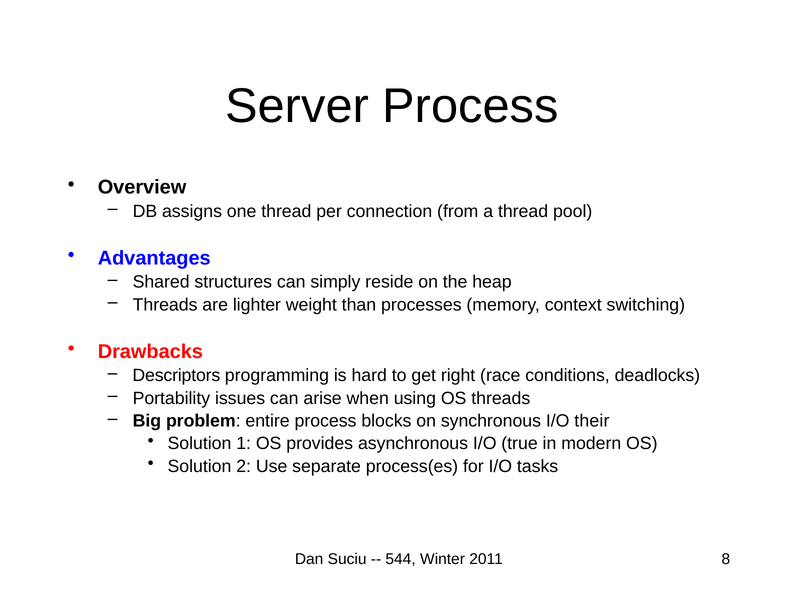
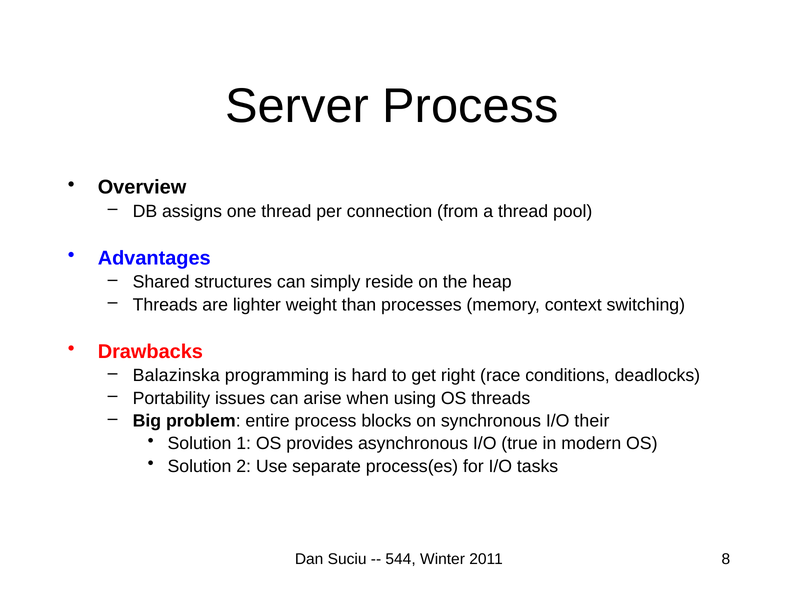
Descriptors: Descriptors -> Balazinska
